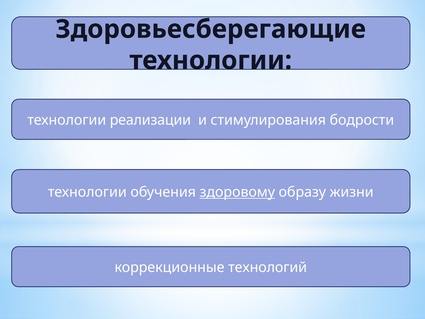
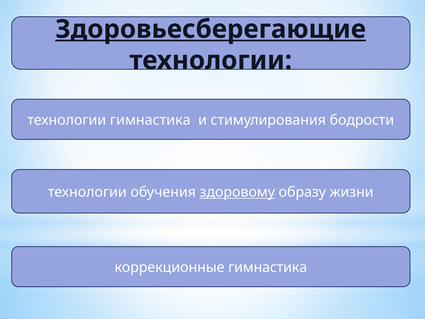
Здоровьесберегающие underline: none -> present
технологии реализации: реализации -> гимнастика
коррекционные технологий: технологий -> гимнастика
